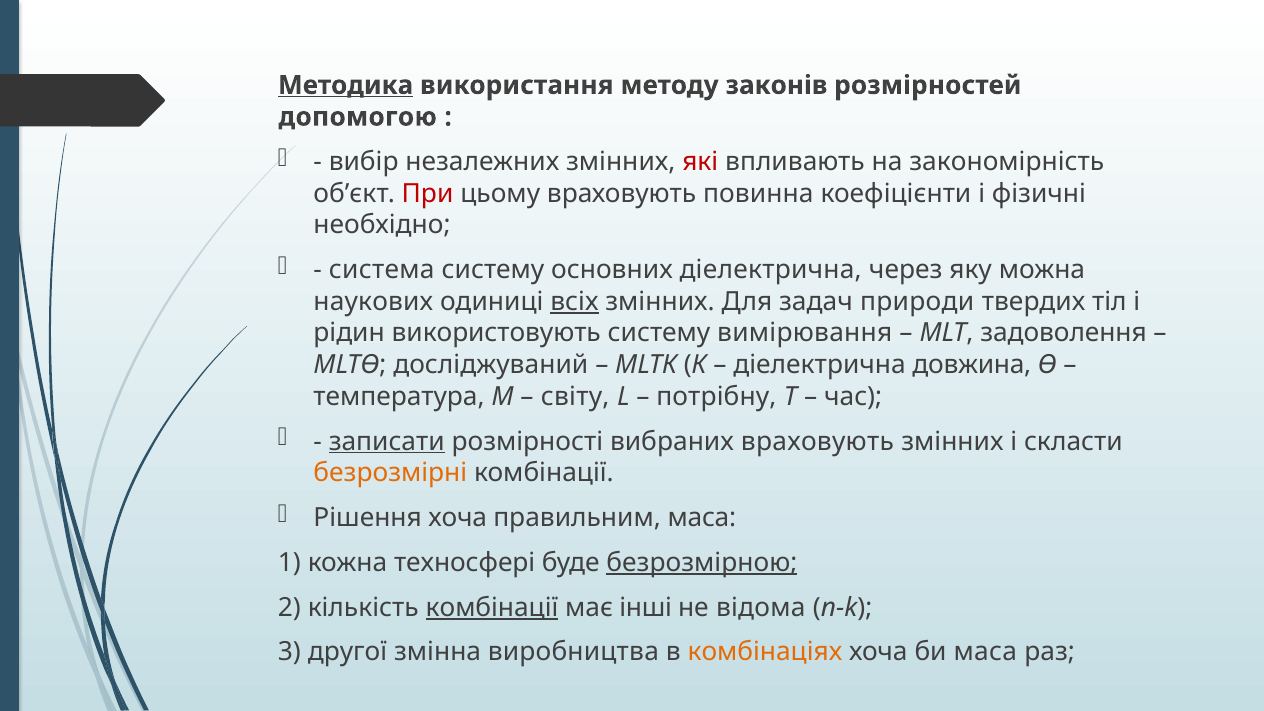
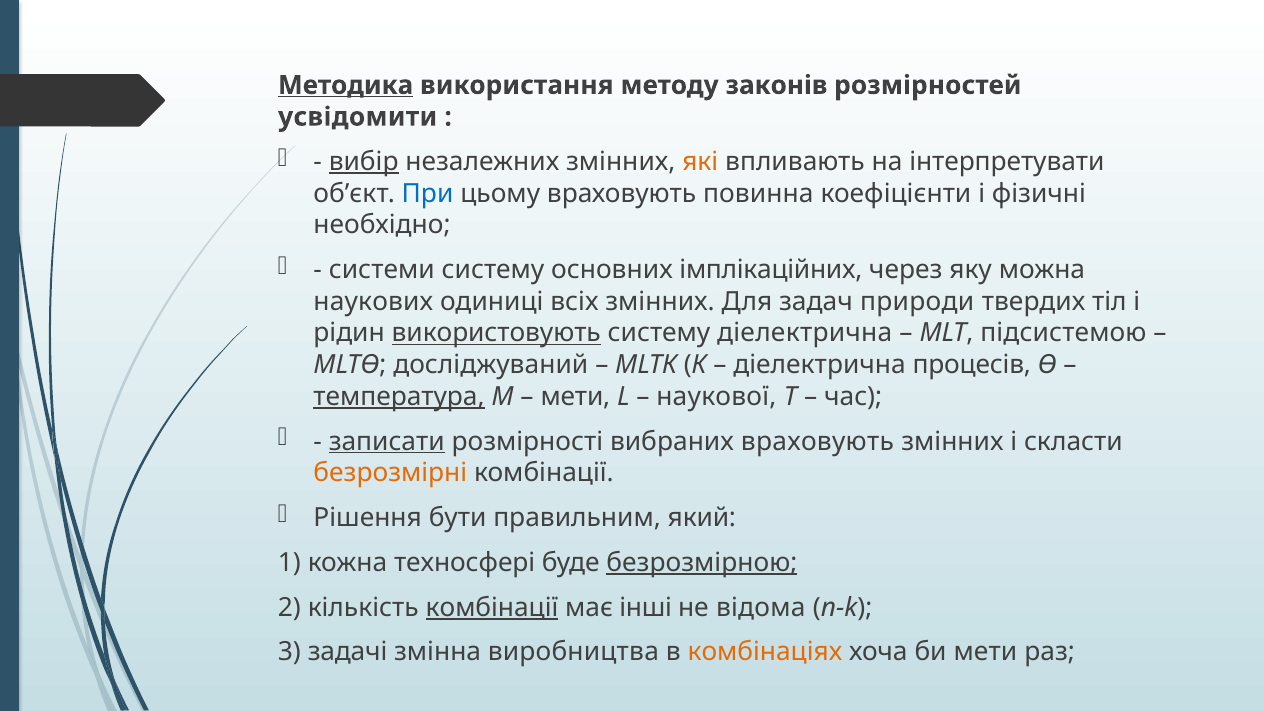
допомогою: допомогою -> усвідомити
вибір underline: none -> present
які colour: red -> orange
закономірність: закономірність -> інтерпретувати
При colour: red -> blue
система: система -> системи
основних діелектрична: діелектрична -> імплікаційних
всіх underline: present -> none
використовують underline: none -> present
систему вимірювання: вимірювання -> діелектрична
задоволення: задоволення -> підсистемою
довжина: довжина -> процесів
температура underline: none -> present
світу at (575, 396): світу -> мети
потрібну: потрібну -> наукової
Рішення хоча: хоча -> бути
правильним маса: маса -> який
другої: другої -> задачі
би маса: маса -> мети
